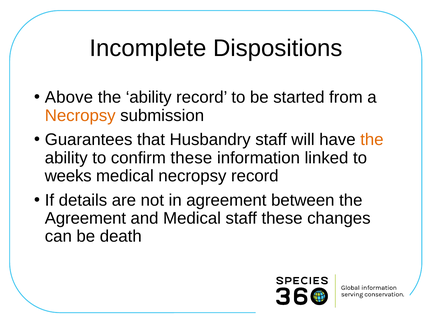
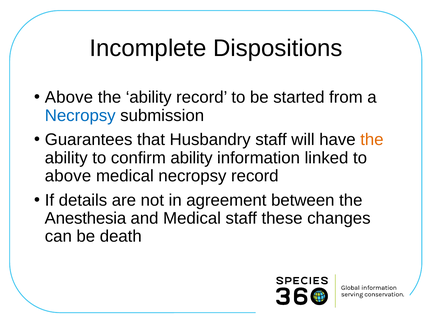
Necropsy at (80, 116) colour: orange -> blue
confirm these: these -> ability
weeks at (68, 176): weeks -> above
Agreement at (85, 218): Agreement -> Anesthesia
